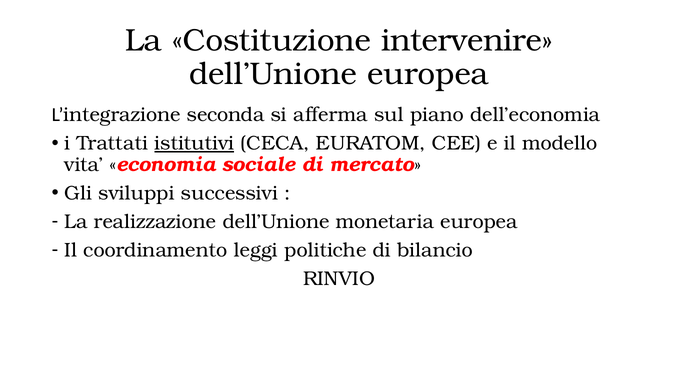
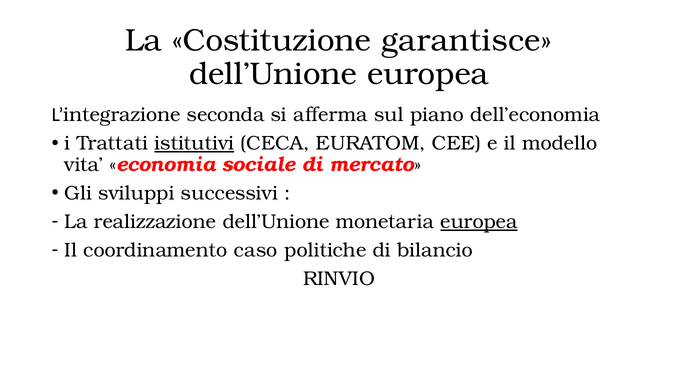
intervenire: intervenire -> garantisce
europea at (479, 221) underline: none -> present
leggi: leggi -> caso
